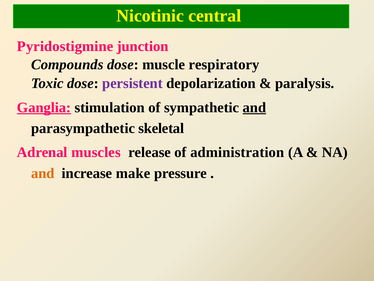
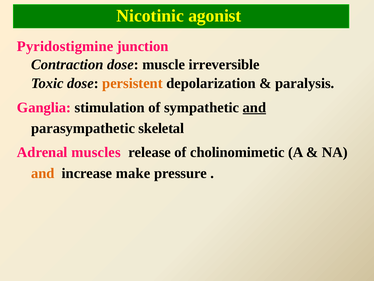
central: central -> agonist
Compounds: Compounds -> Contraction
respiratory: respiratory -> irreversible
persistent colour: purple -> orange
Ganglia underline: present -> none
administration: administration -> cholinomimetic
